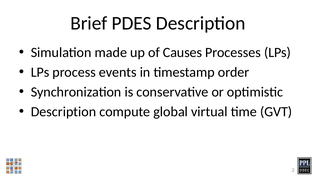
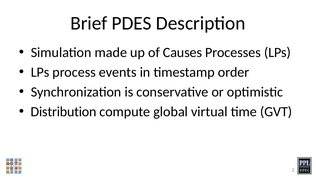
Description at (64, 111): Description -> Distribution
